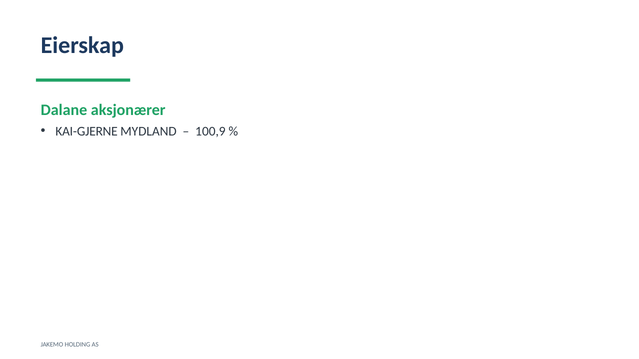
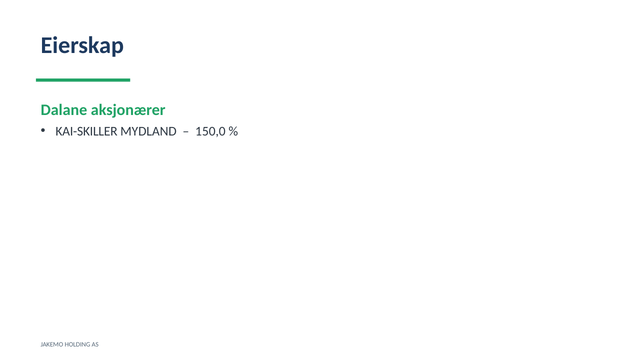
KAI-GJERNE: KAI-GJERNE -> KAI-SKILLER
100,9: 100,9 -> 150,0
